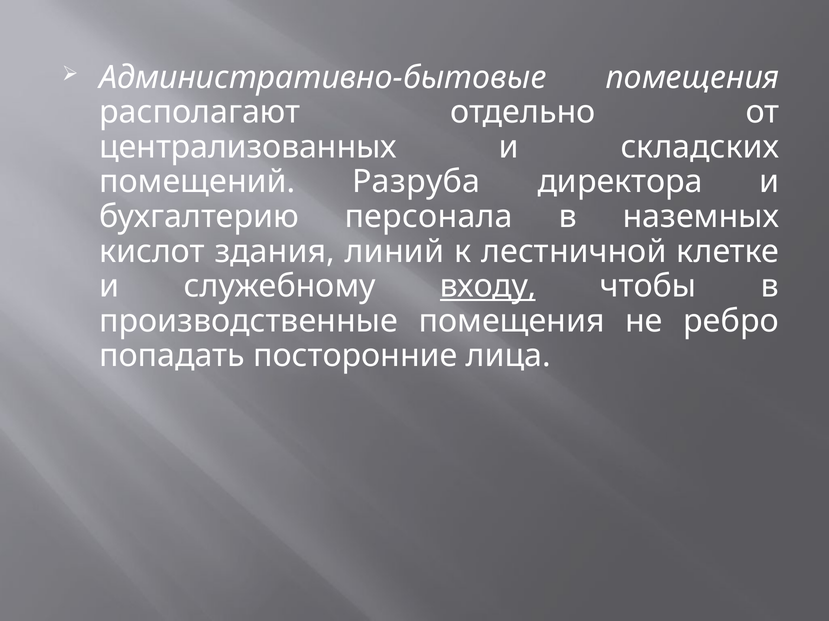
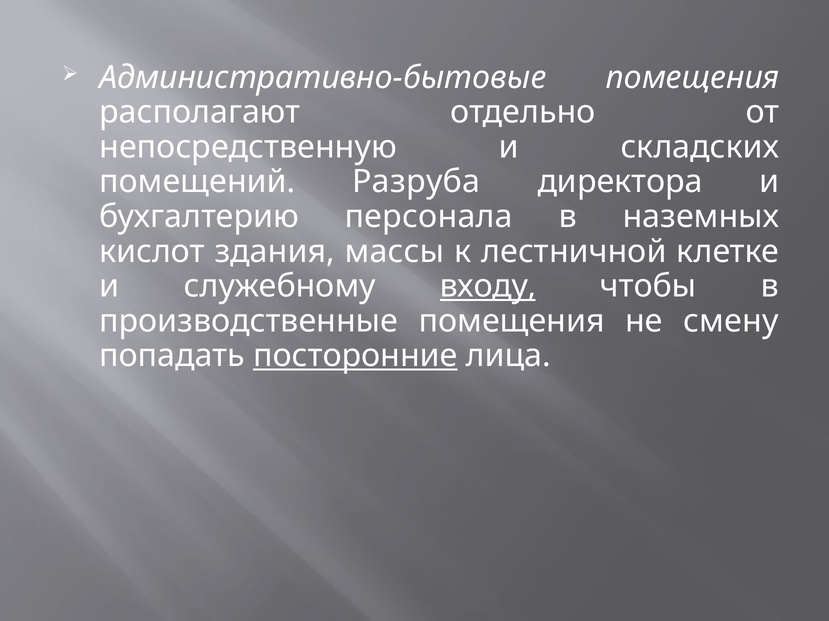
централизованных: централизованных -> непосредственную
линий: линий -> массы
ребро: ребро -> смену
посторонние underline: none -> present
